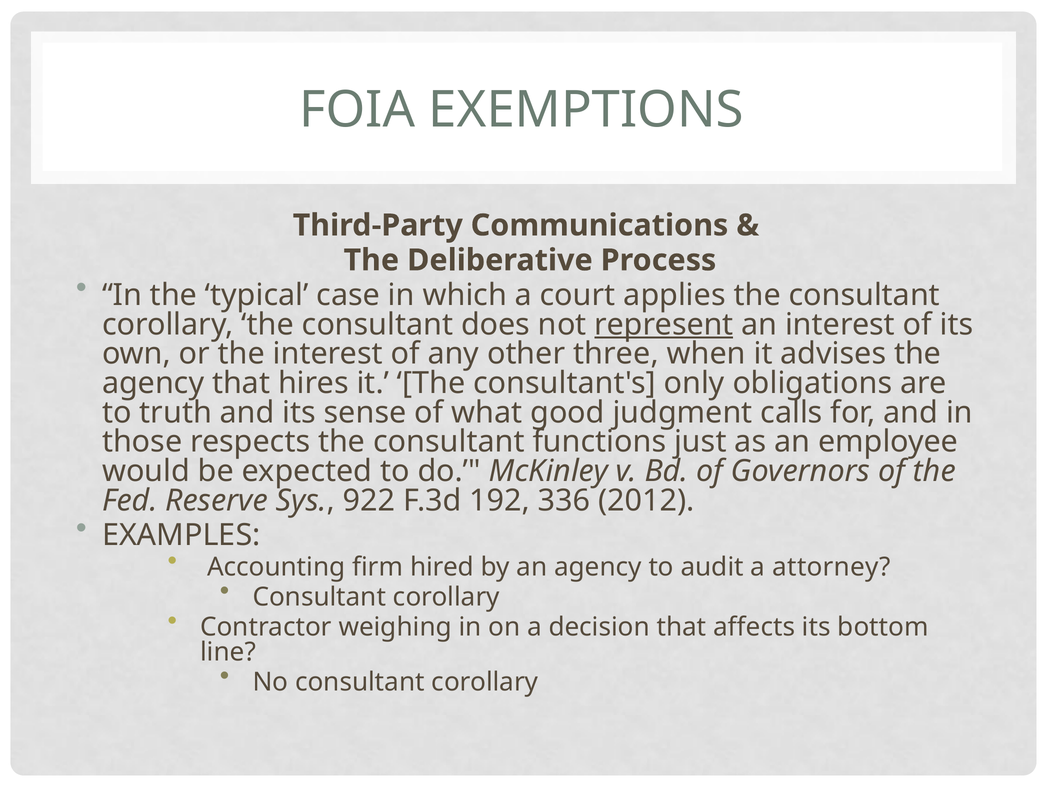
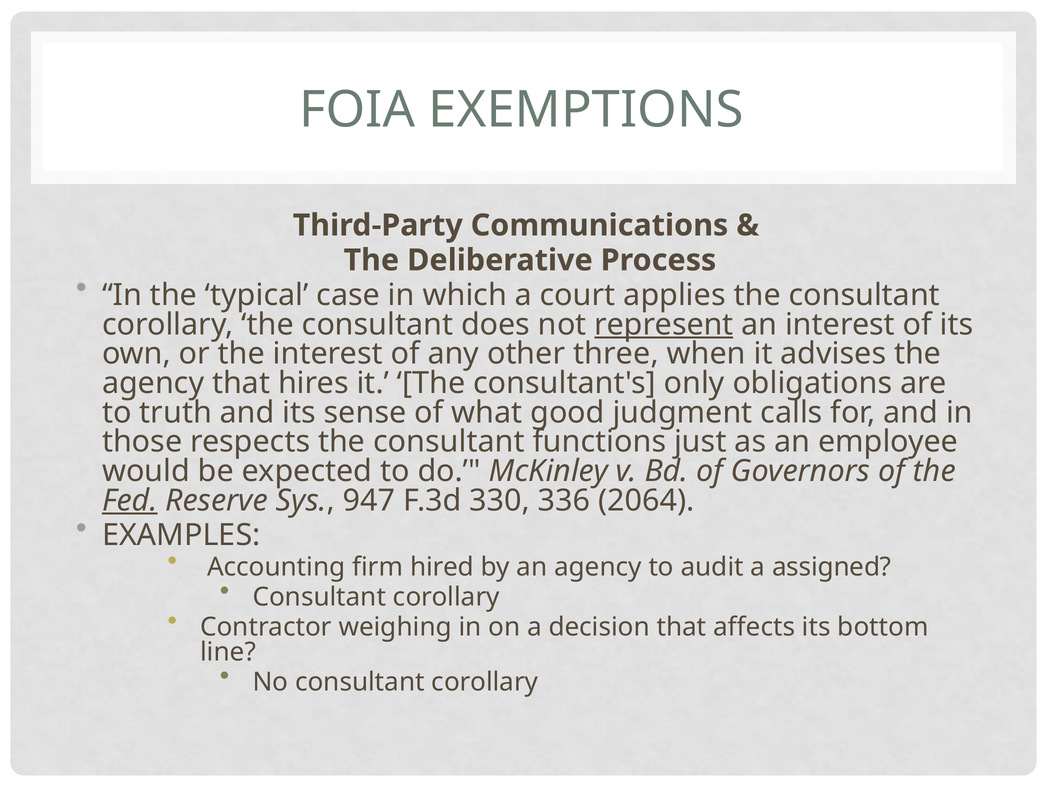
Fed underline: none -> present
922: 922 -> 947
192: 192 -> 330
2012: 2012 -> 2064
attorney: attorney -> assigned
